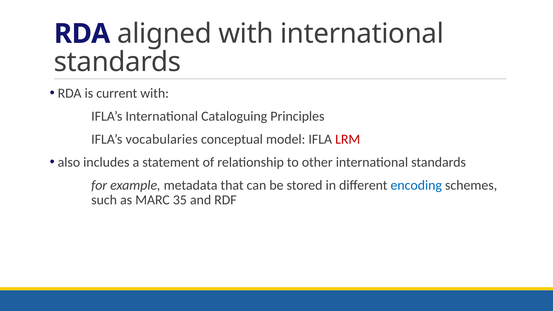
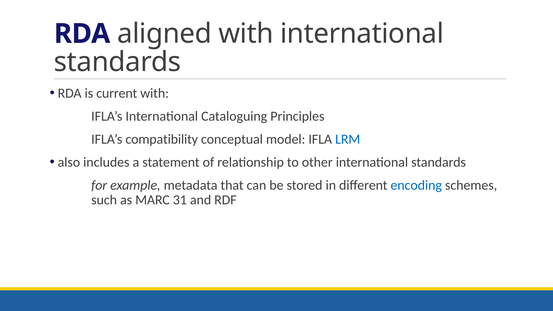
vocabularies: vocabularies -> compatibility
LRM colour: red -> blue
35: 35 -> 31
